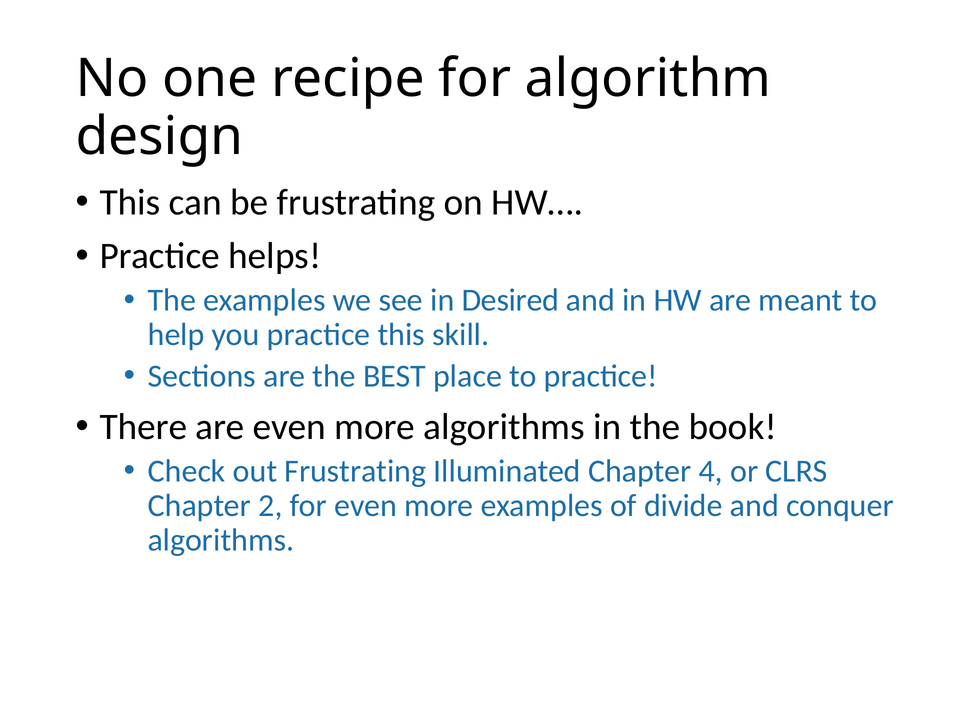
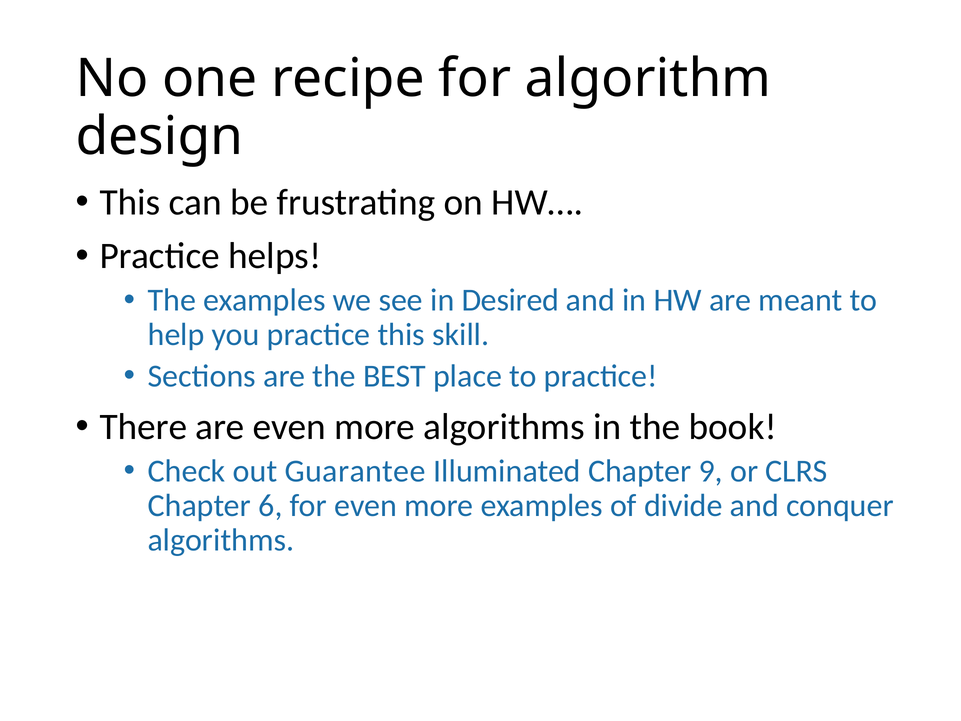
out Frustrating: Frustrating -> Guarantee
4: 4 -> 9
2: 2 -> 6
